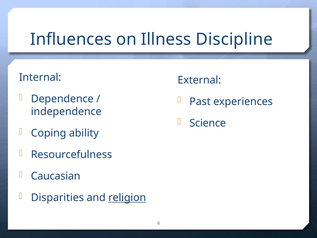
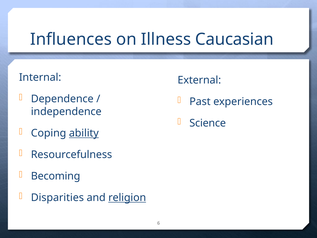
Discipline: Discipline -> Caucasian
ability underline: none -> present
Caucasian: Caucasian -> Becoming
